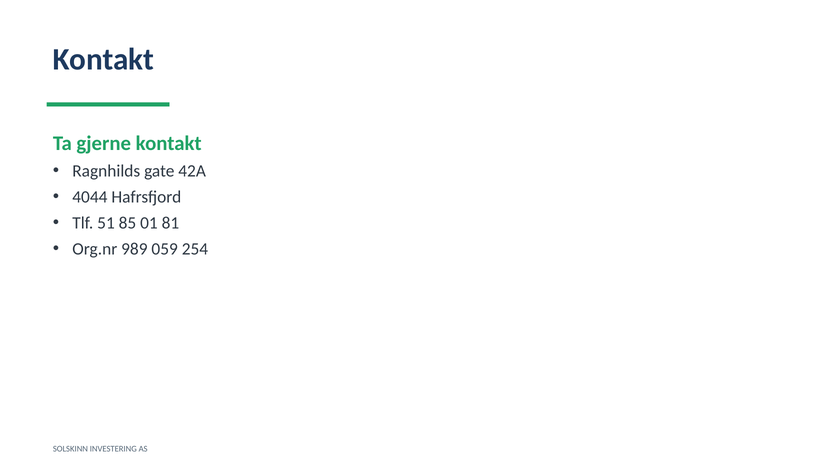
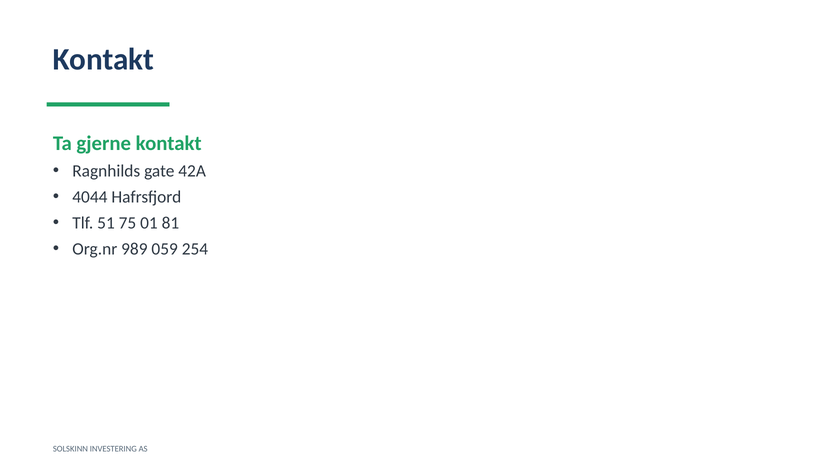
85: 85 -> 75
